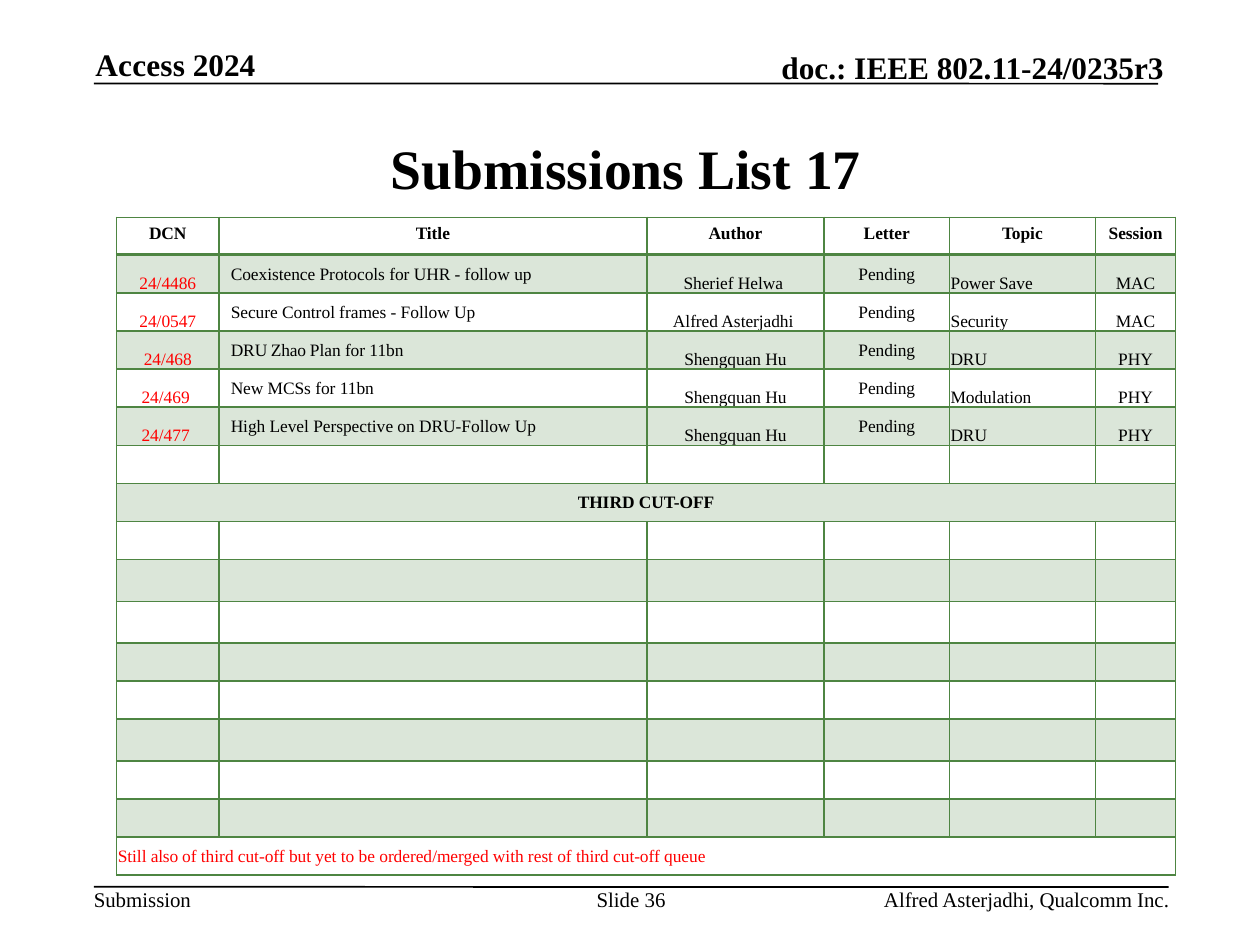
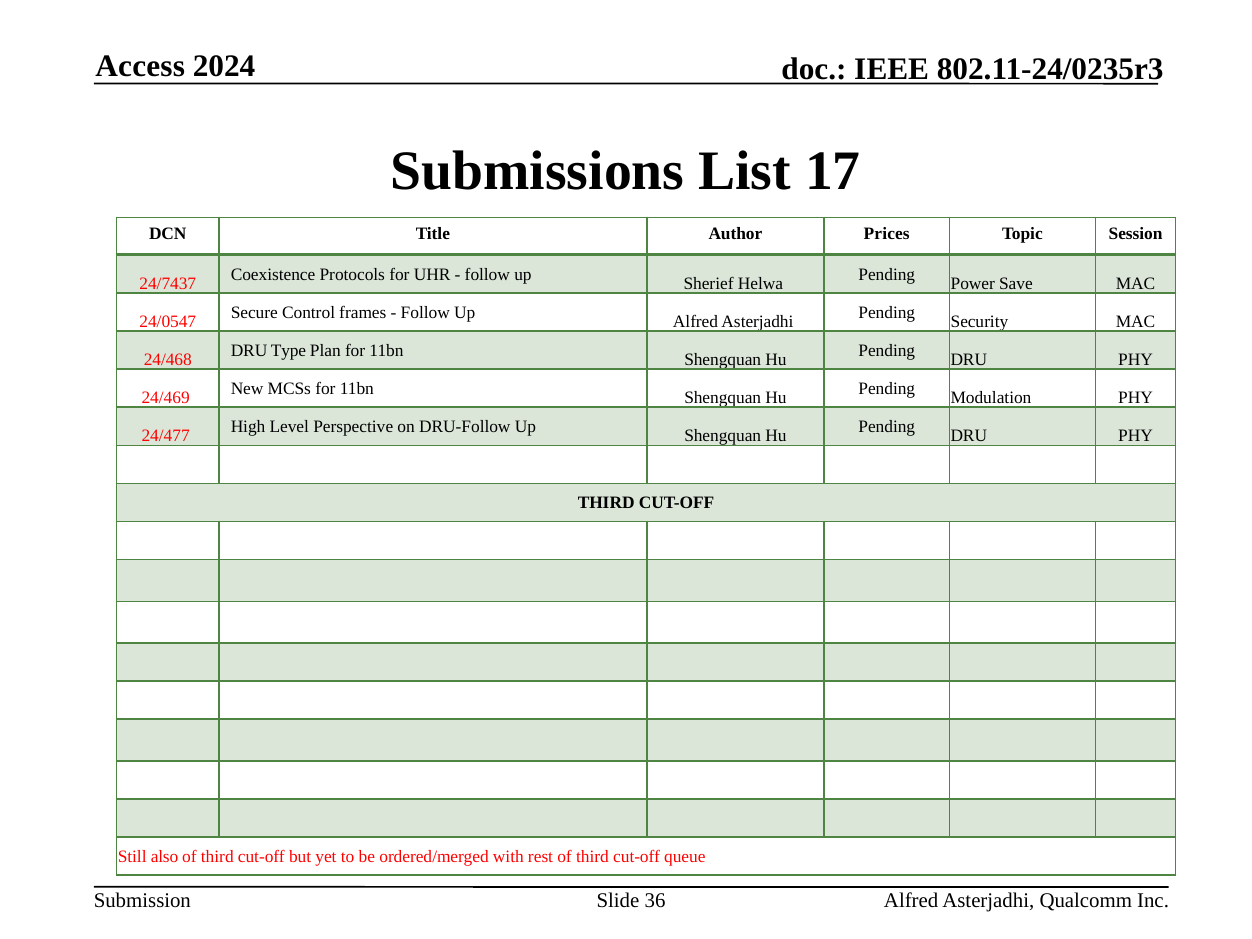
Letter: Letter -> Prices
24/4486: 24/4486 -> 24/7437
Zhao: Zhao -> Type
